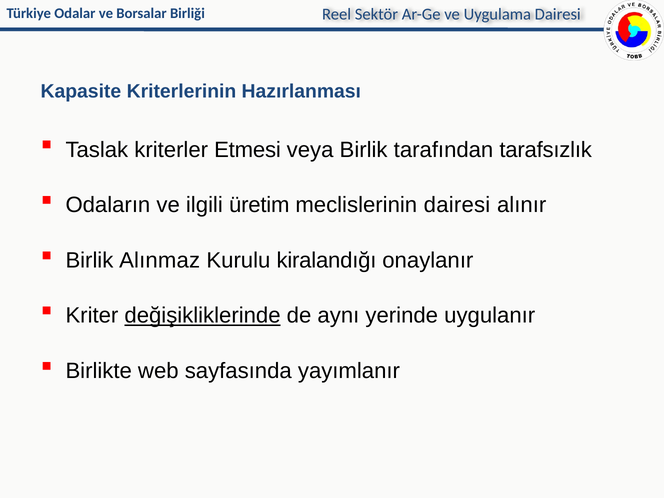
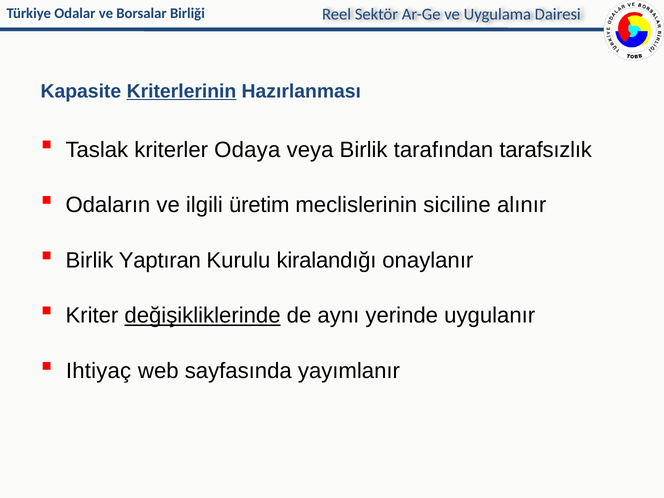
Kriterlerinin underline: none -> present
Etmesi: Etmesi -> Odaya
meclislerinin dairesi: dairesi -> siciline
Alınmaz: Alınmaz -> Yaptıran
Birlikte: Birlikte -> Ihtiyaç
